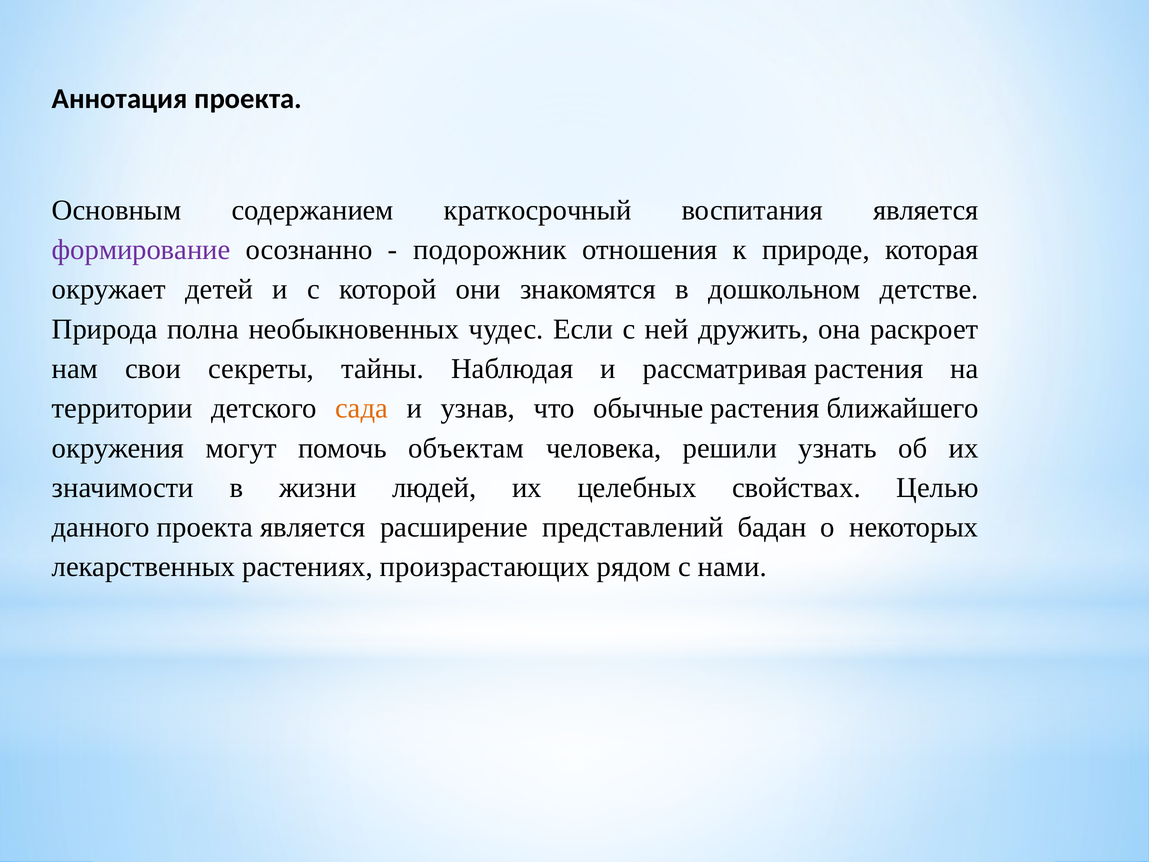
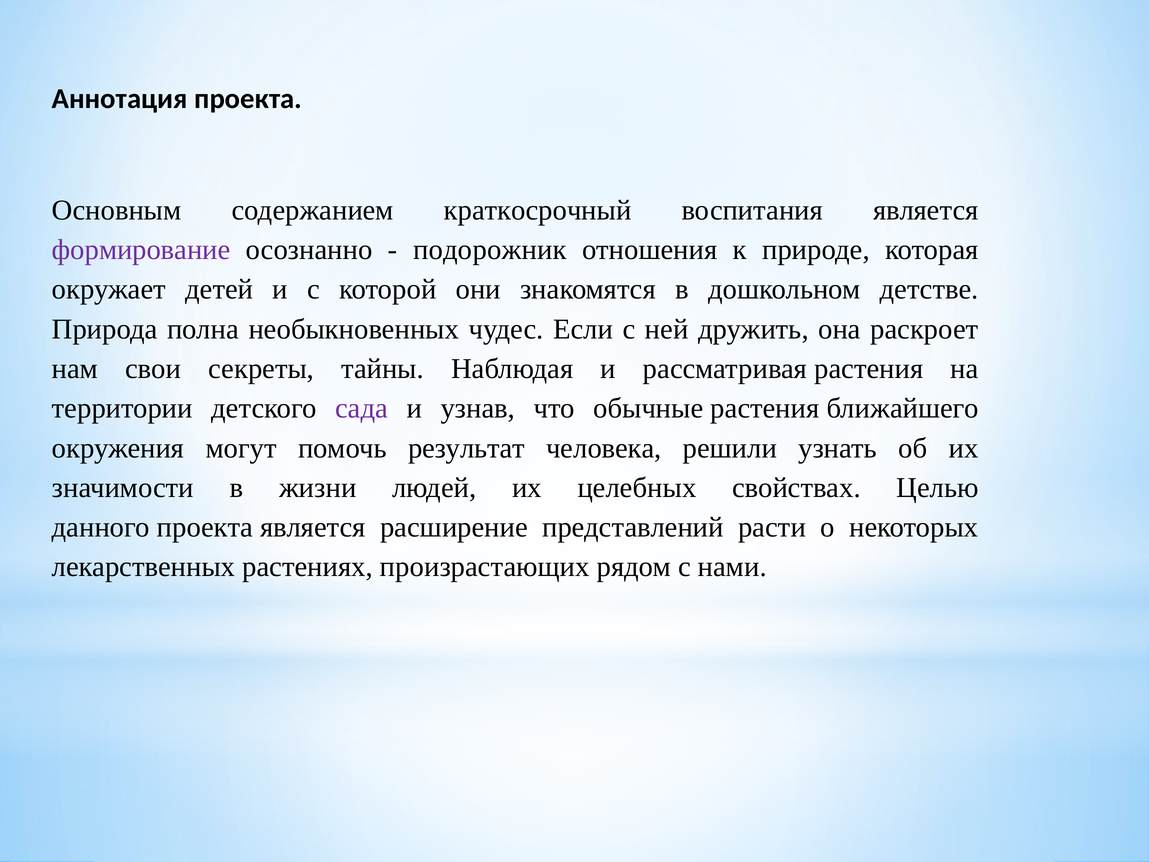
сада colour: orange -> purple
объектам: объектам -> результат
бадан: бадан -> расти
